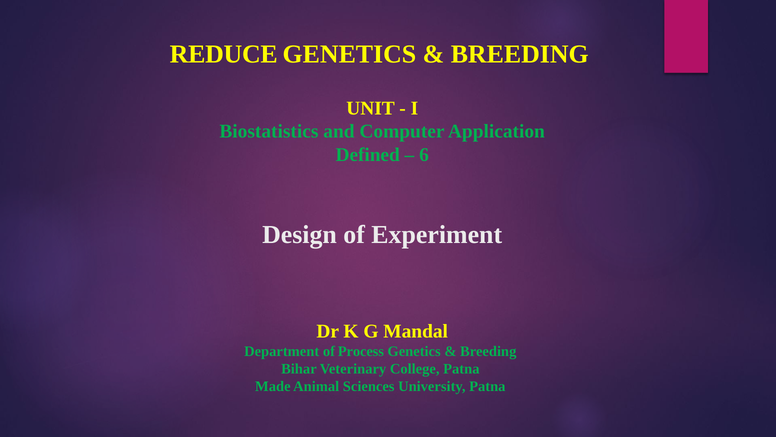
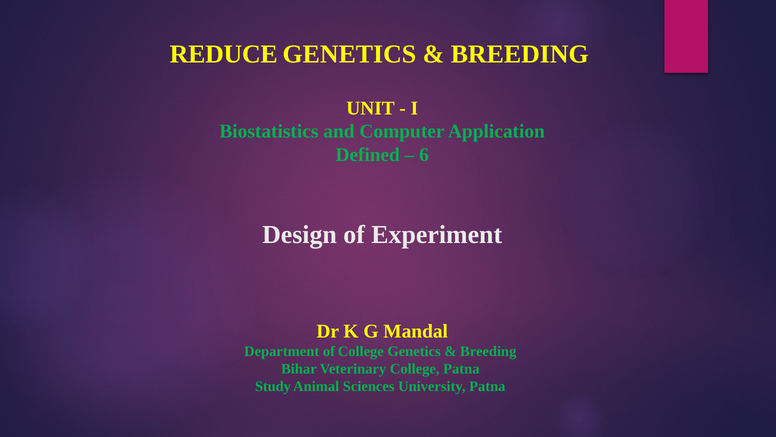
of Process: Process -> College
Made: Made -> Study
